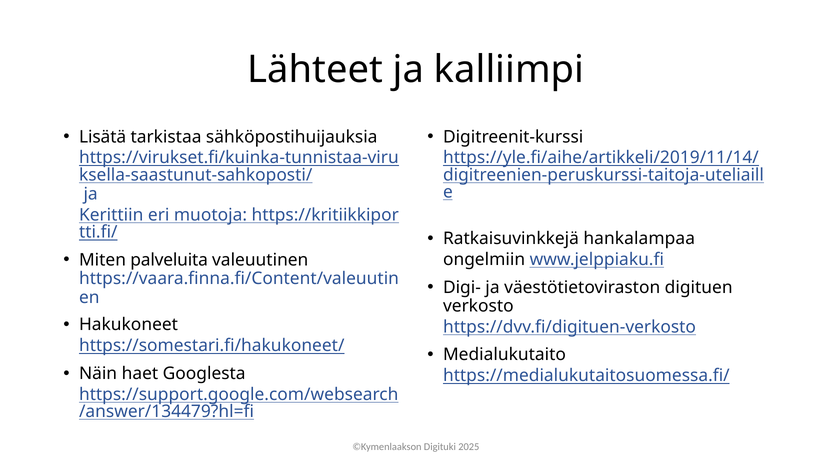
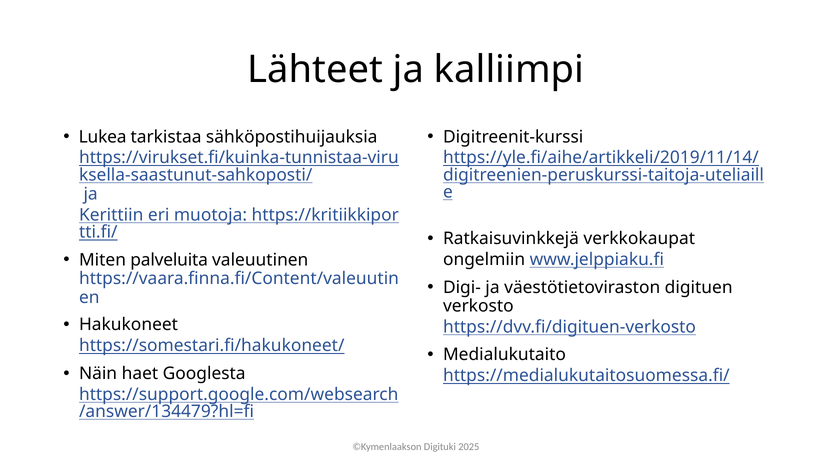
Lisätä: Lisätä -> Lukea
hankalampaa: hankalampaa -> verkkokaupat
